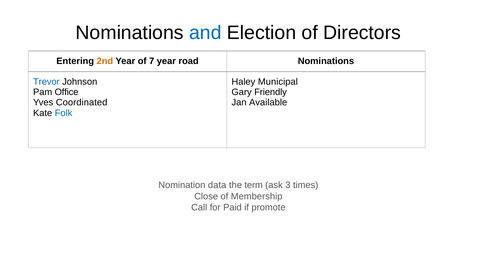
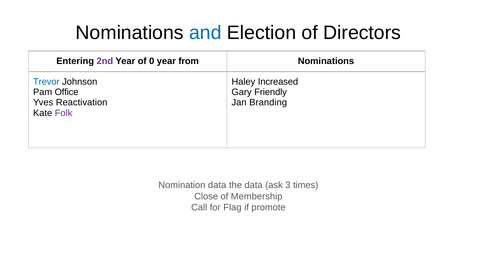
2nd colour: orange -> purple
7: 7 -> 0
road: road -> from
Municipal: Municipal -> Increased
Coordinated: Coordinated -> Reactivation
Available: Available -> Branding
Folk colour: blue -> purple
the term: term -> data
Paid: Paid -> Flag
